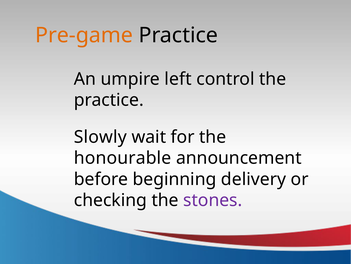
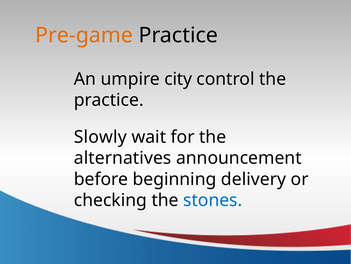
left: left -> city
honourable: honourable -> alternatives
stones colour: purple -> blue
